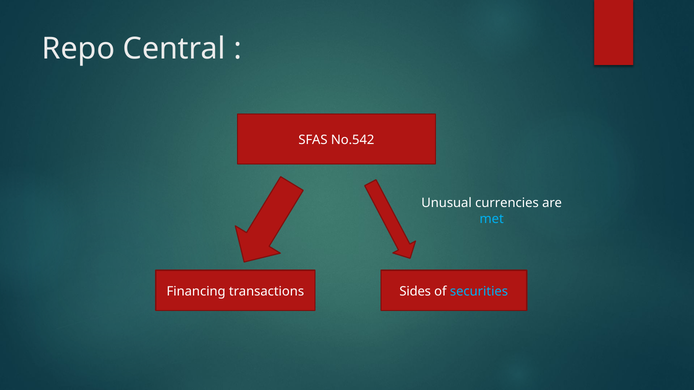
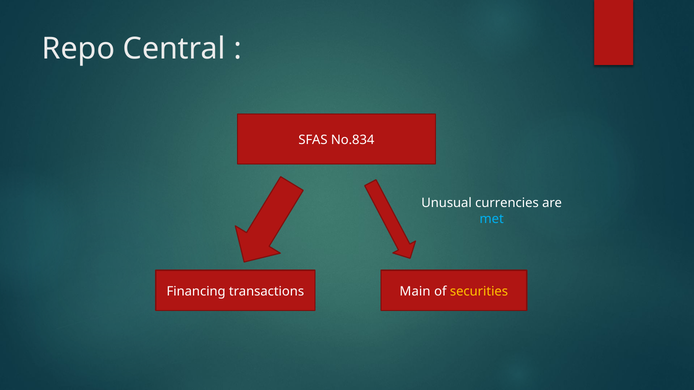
No.542: No.542 -> No.834
Sides: Sides -> Main
securities colour: light blue -> yellow
